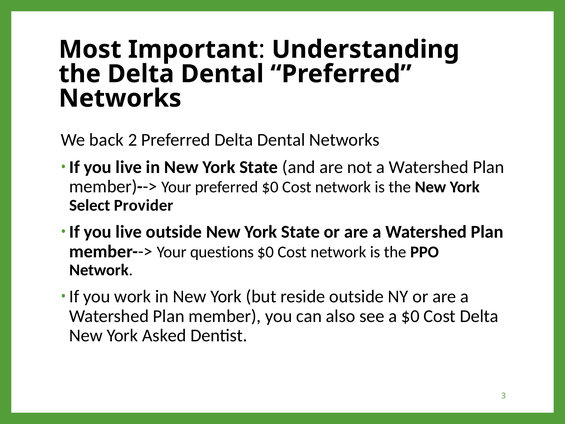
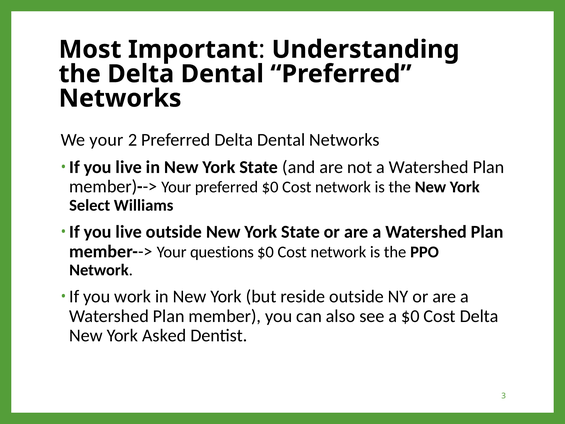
We back: back -> your
Provider: Provider -> Williams
